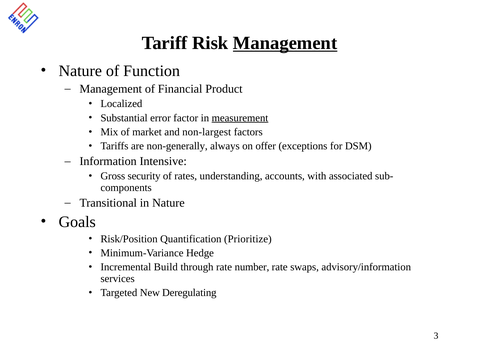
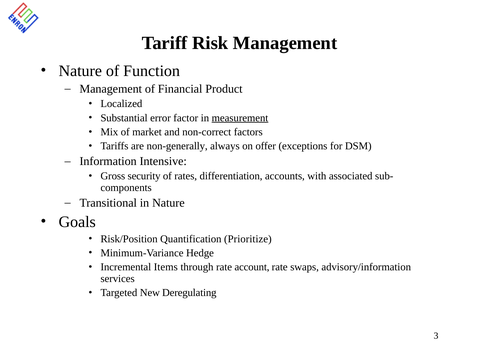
Management at (285, 43) underline: present -> none
non-largest: non-largest -> non-correct
understanding: understanding -> differentiation
Build: Build -> Items
number: number -> account
